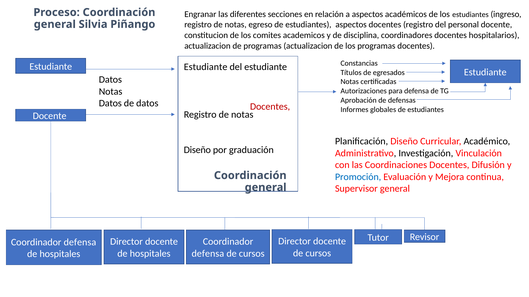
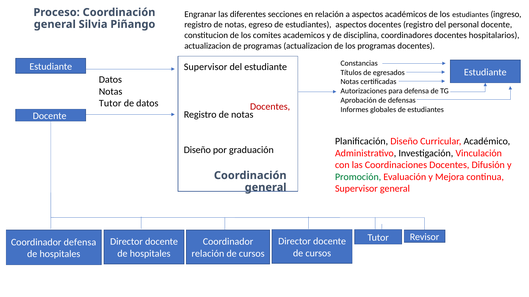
Estudiante at (206, 67): Estudiante -> Supervisor
Datos at (110, 104): Datos -> Tutor
Promoción at (358, 177) colour: blue -> green
defensa at (208, 254): defensa -> relación
